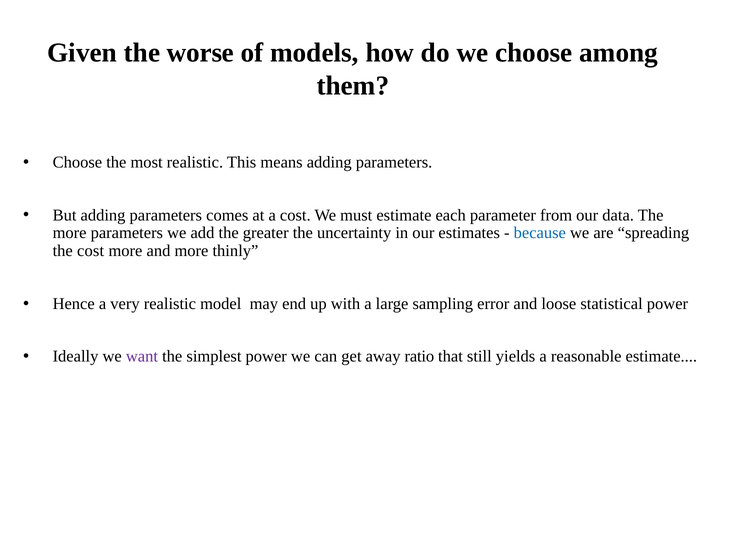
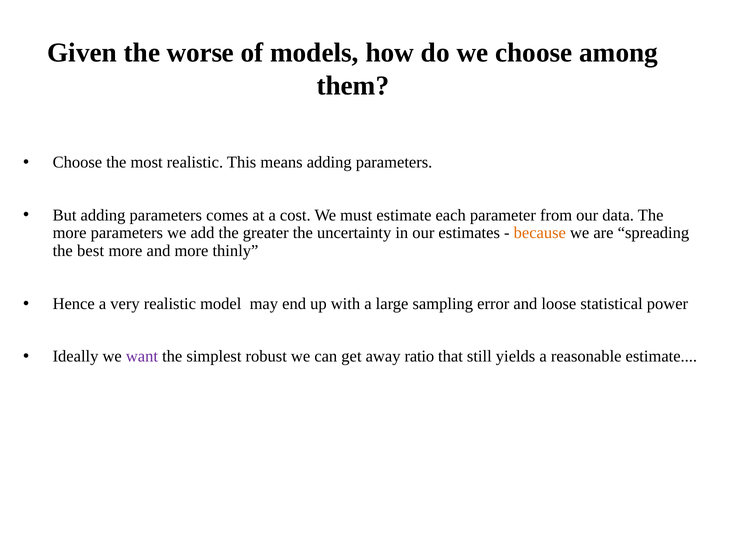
because colour: blue -> orange
the cost: cost -> best
simplest power: power -> robust
